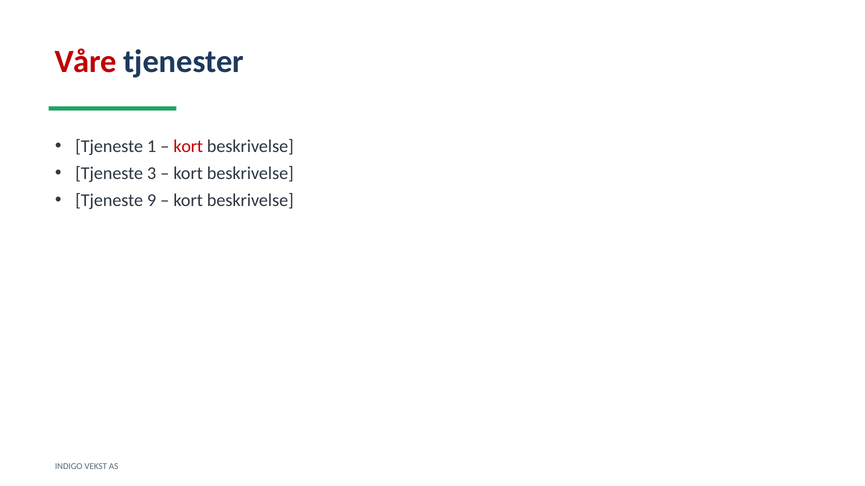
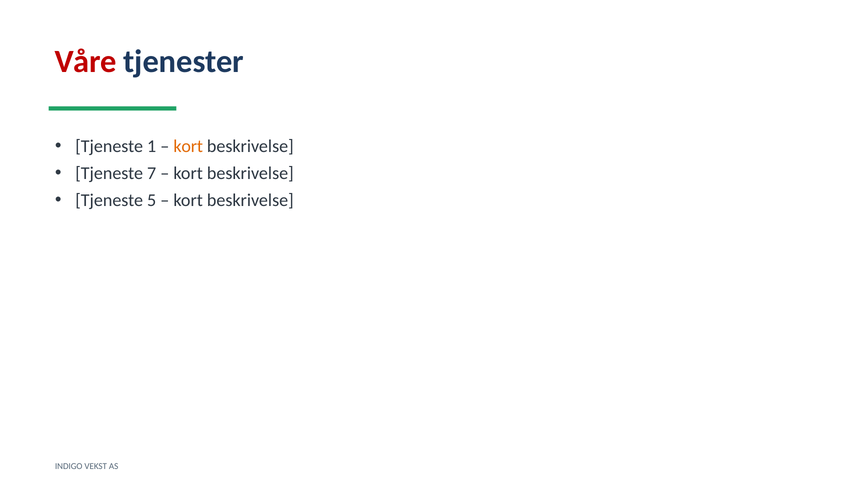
kort at (188, 147) colour: red -> orange
3: 3 -> 7
9: 9 -> 5
